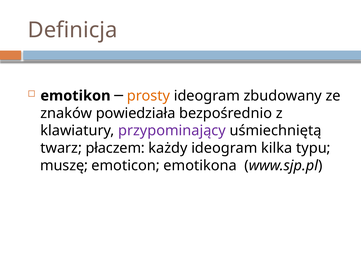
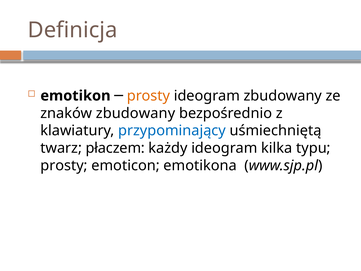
znaków powiedziała: powiedziała -> zbudowany
przypominający colour: purple -> blue
muszę at (64, 165): muszę -> prosty
